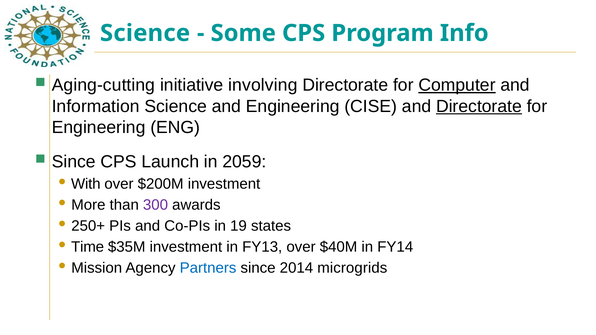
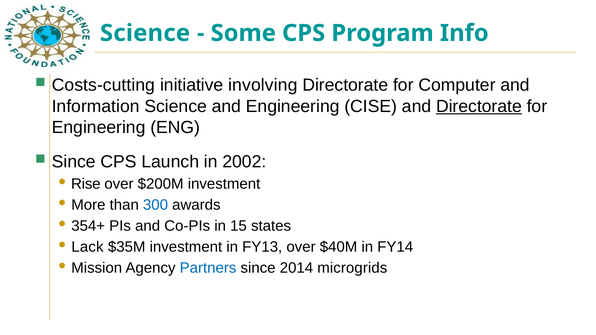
Aging-cutting: Aging-cutting -> Costs-cutting
Computer underline: present -> none
2059: 2059 -> 2002
With: With -> Rise
300 colour: purple -> blue
250+: 250+ -> 354+
19: 19 -> 15
Time: Time -> Lack
